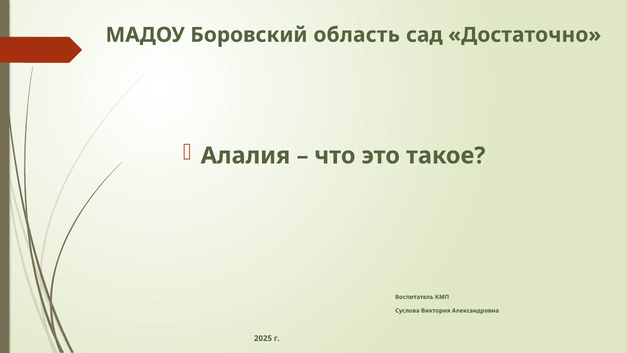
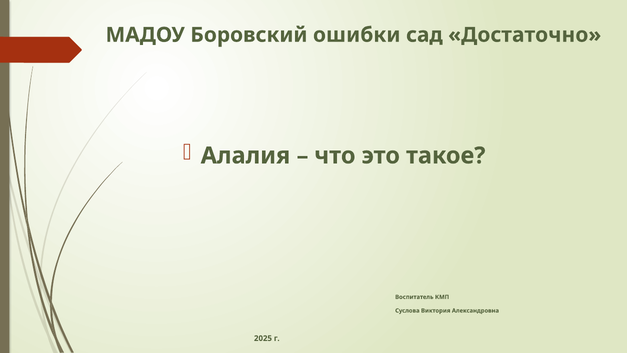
область: область -> ошибки
